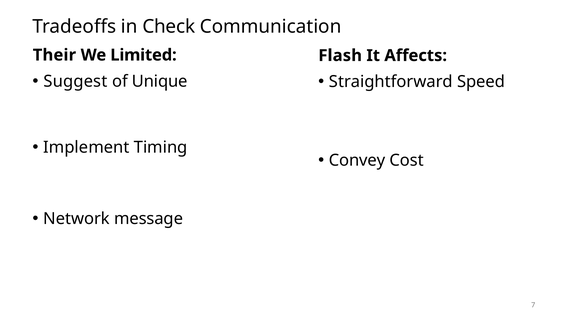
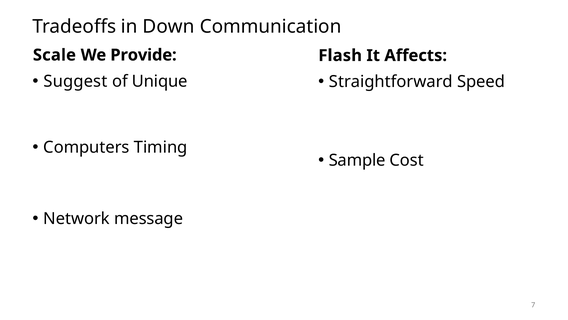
Check: Check -> Down
Their: Their -> Scale
Limited: Limited -> Provide
Implement: Implement -> Computers
Convey: Convey -> Sample
